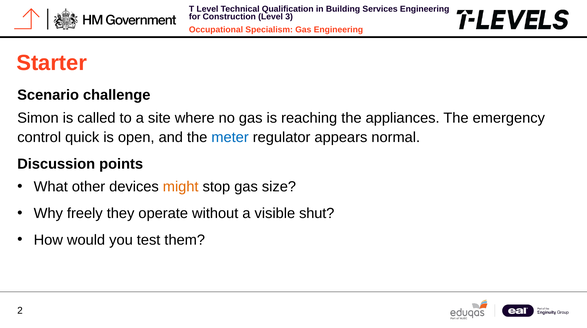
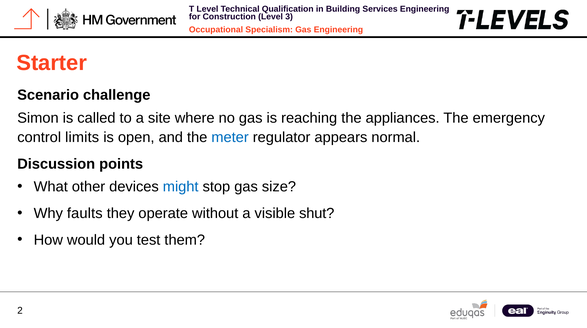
quick: quick -> limits
might colour: orange -> blue
freely: freely -> faults
